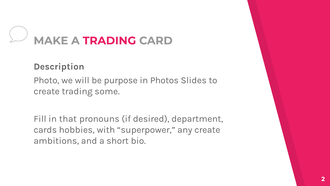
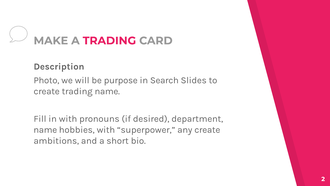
Photos: Photos -> Search
trading some: some -> name
in that: that -> with
cards at (45, 130): cards -> name
